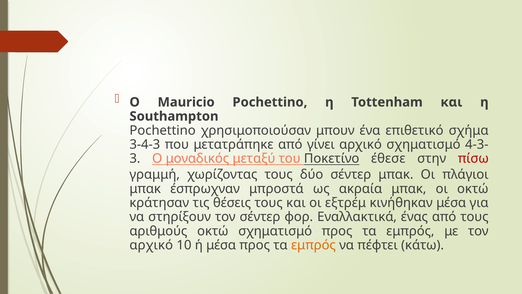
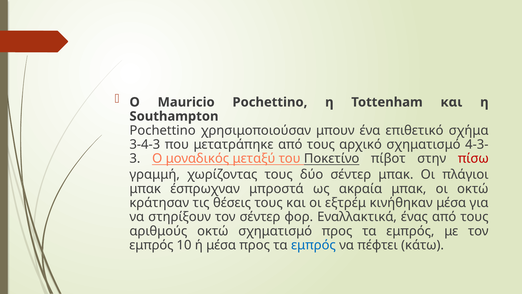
μετατράπηκε από γίνει: γίνει -> τους
έθεσε: έθεσε -> πίβοτ
αρχικό at (151, 245): αρχικό -> εμπρός
εμπρός at (313, 245) colour: orange -> blue
